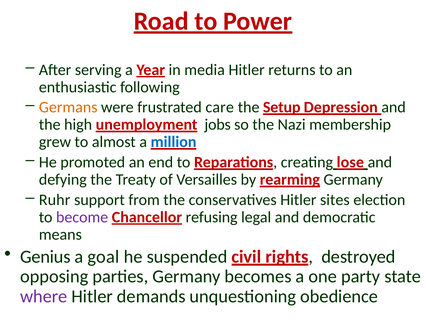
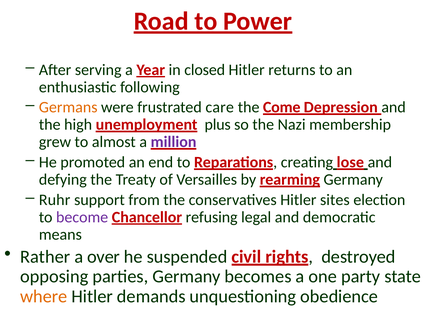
media: media -> closed
Setup: Setup -> Come
jobs: jobs -> plus
million colour: blue -> purple
Genius: Genius -> Rather
goal: goal -> over
where colour: purple -> orange
